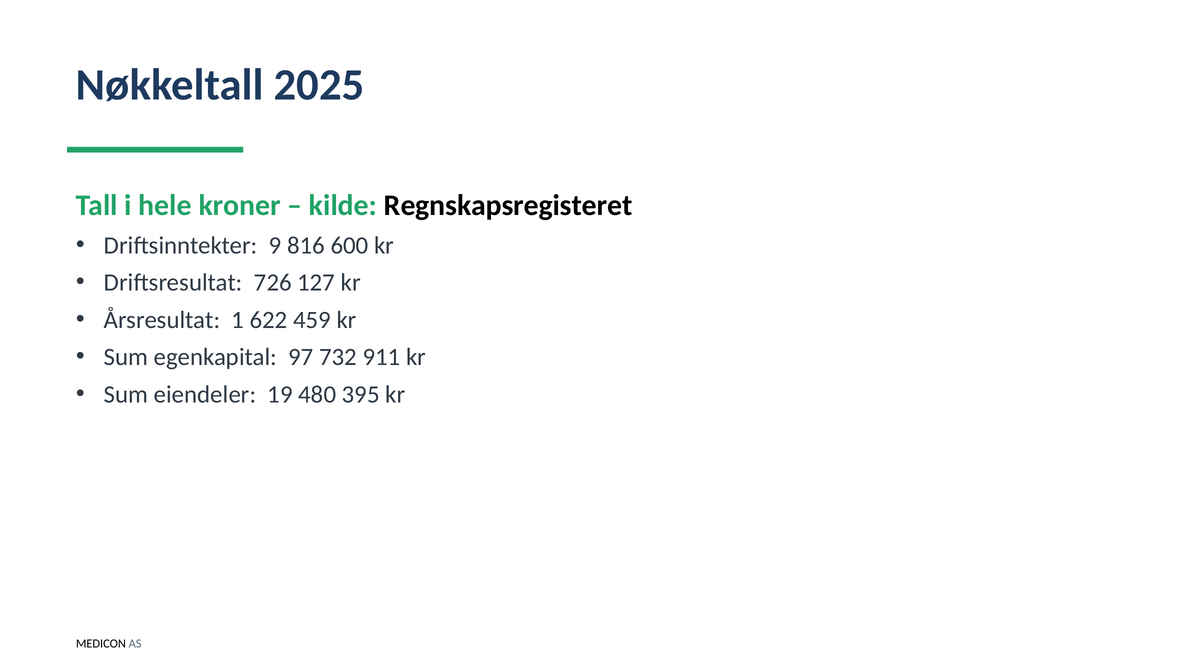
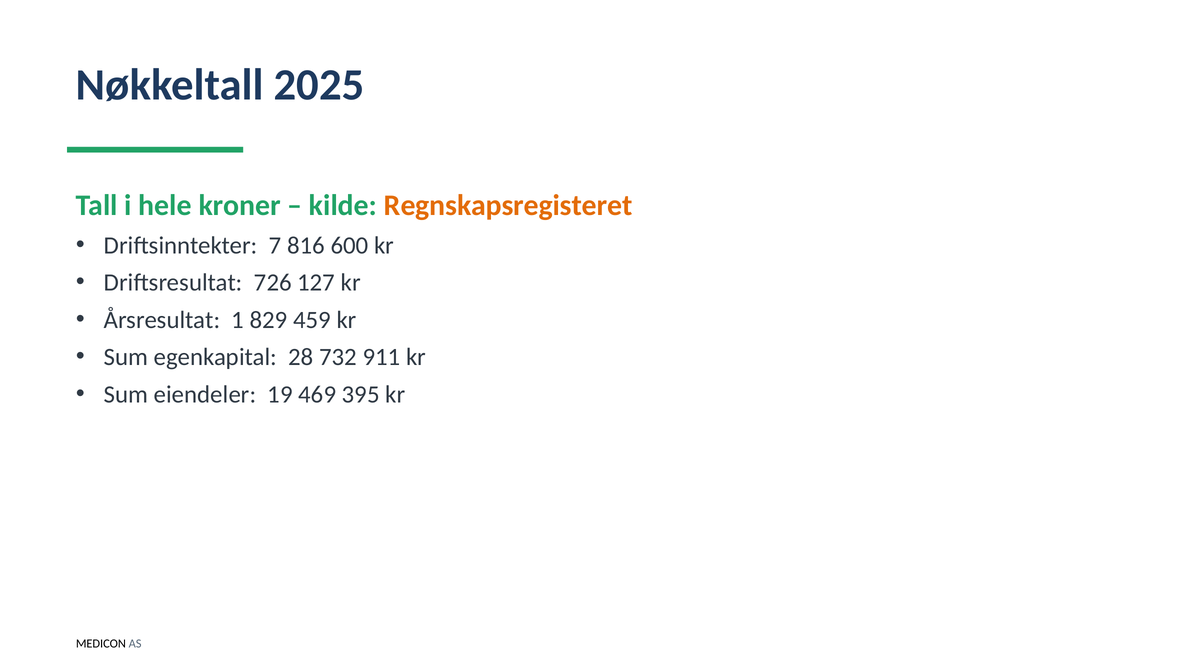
Regnskapsregisteret colour: black -> orange
9: 9 -> 7
622: 622 -> 829
97: 97 -> 28
480: 480 -> 469
